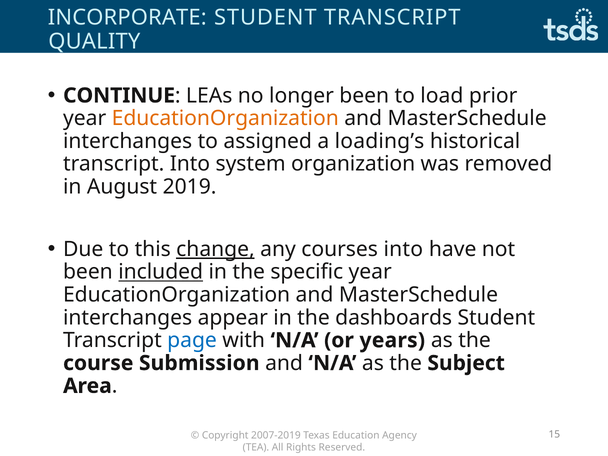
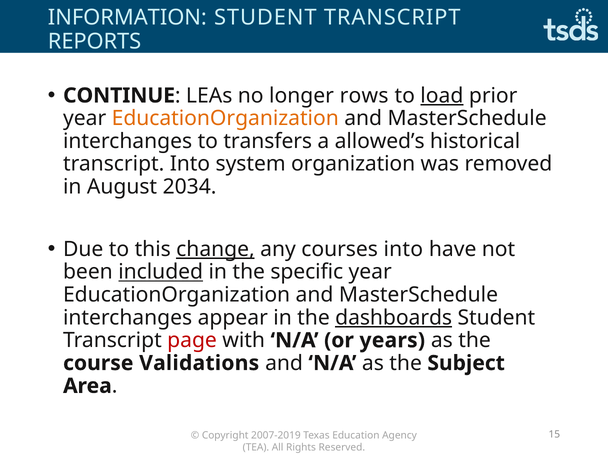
INCORPORATE: INCORPORATE -> INFORMATION
QUALITY: QUALITY -> REPORTS
longer been: been -> rows
load underline: none -> present
assigned: assigned -> transfers
loading’s: loading’s -> allowed’s
2019: 2019 -> 2034
dashboards underline: none -> present
page colour: blue -> red
Submission: Submission -> Validations
